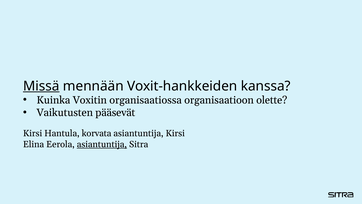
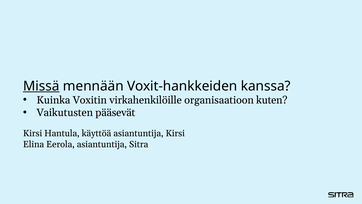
organisaatiossa: organisaatiossa -> virkahenkilöille
olette: olette -> kuten
korvata: korvata -> käyttöä
asiantuntija at (102, 144) underline: present -> none
